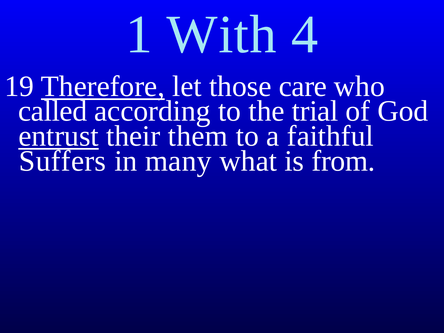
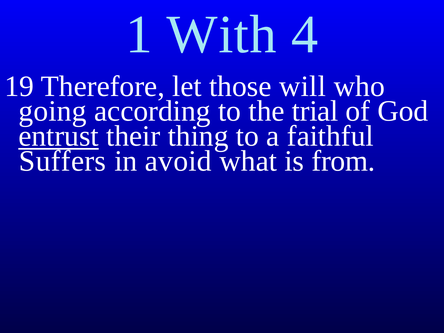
Therefore underline: present -> none
care: care -> will
called: called -> going
them: them -> thing
many: many -> avoid
